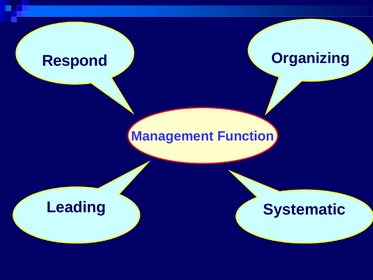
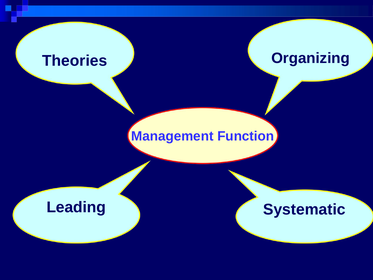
Respond: Respond -> Theories
